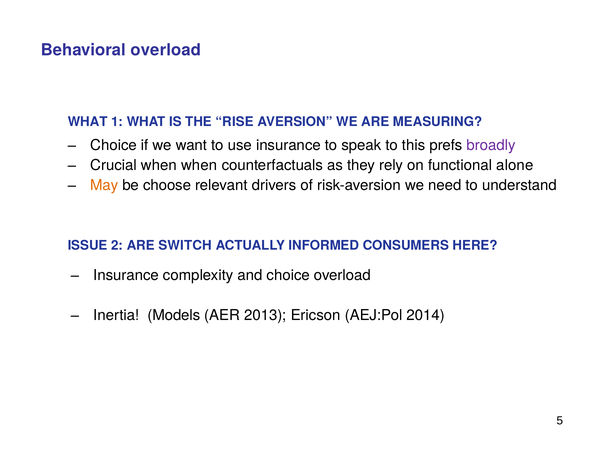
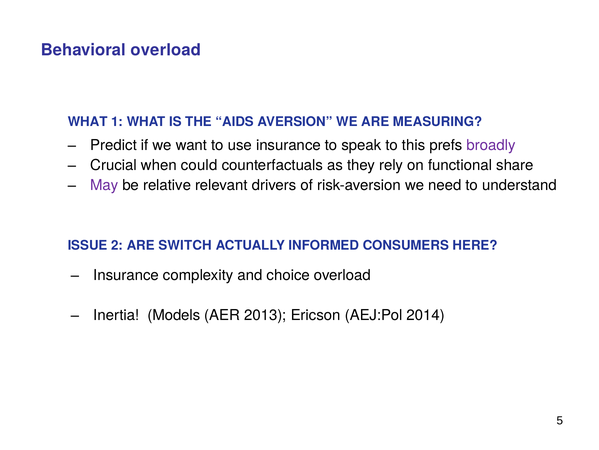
RISE: RISE -> AIDS
Choice at (114, 145): Choice -> Predict
when when: when -> could
alone: alone -> share
May colour: orange -> purple
choose: choose -> relative
